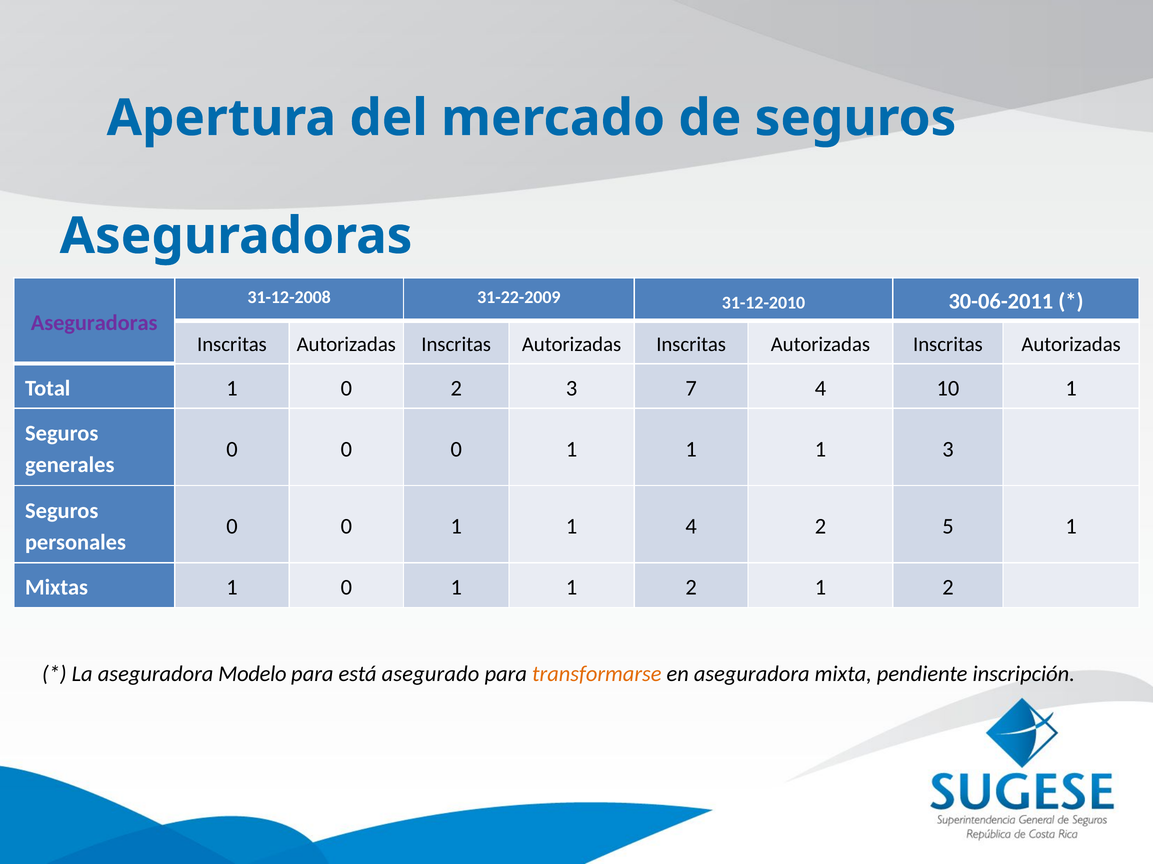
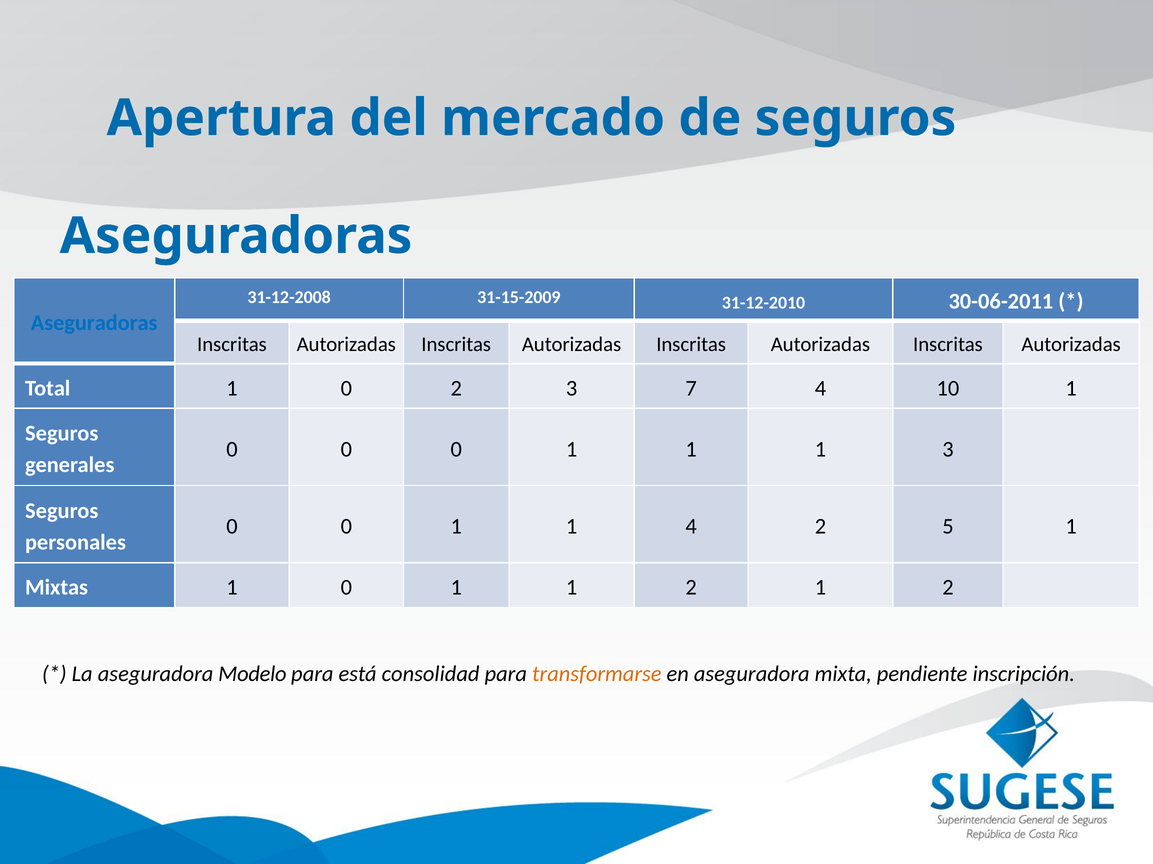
31-22-2009: 31-22-2009 -> 31-15-2009
Aseguradoras at (94, 323) colour: purple -> blue
asegurado: asegurado -> consolidad
